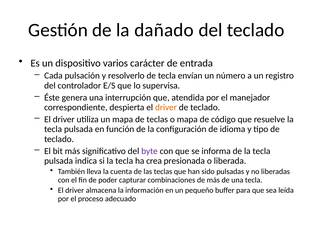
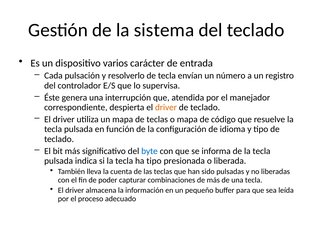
dañado: dañado -> sistema
byte colour: purple -> blue
ha crea: crea -> tipo
